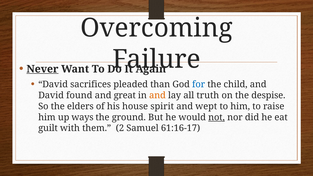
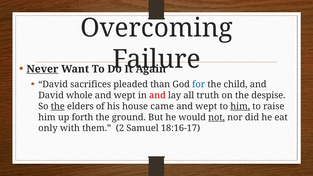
found: found -> whole
great at (125, 95): great -> wept
and at (157, 95) colour: orange -> red
the at (58, 106) underline: none -> present
spirit: spirit -> came
him at (240, 106) underline: none -> present
ways: ways -> forth
guilt: guilt -> only
61:16-17: 61:16-17 -> 18:16-17
